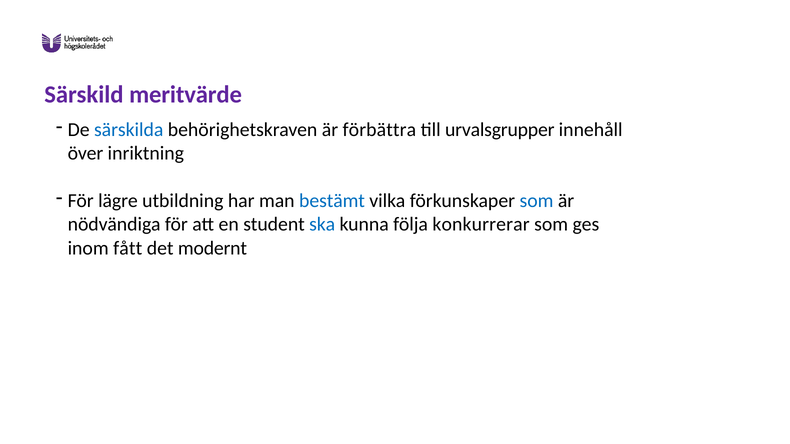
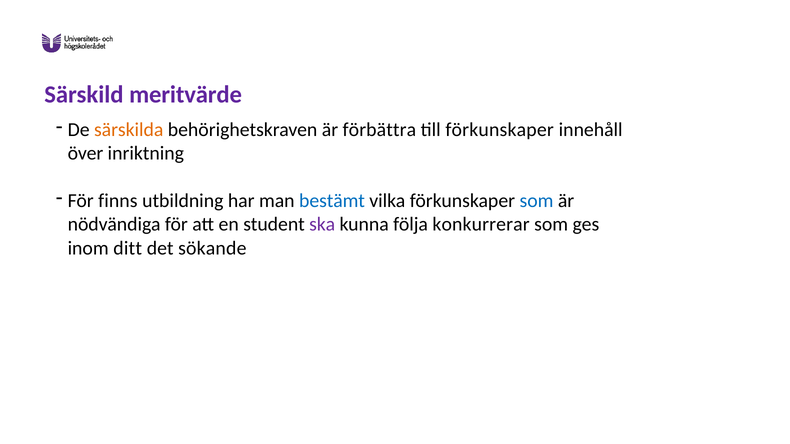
särskilda colour: blue -> orange
till urvalsgrupper: urvalsgrupper -> förkunskaper
lägre: lägre -> finns
ska colour: blue -> purple
fått: fått -> ditt
modernt: modernt -> sökande
